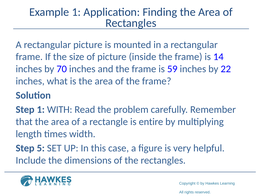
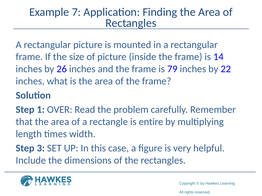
Example 1: 1 -> 7
70: 70 -> 26
59: 59 -> 79
WITH: WITH -> OVER
5: 5 -> 3
